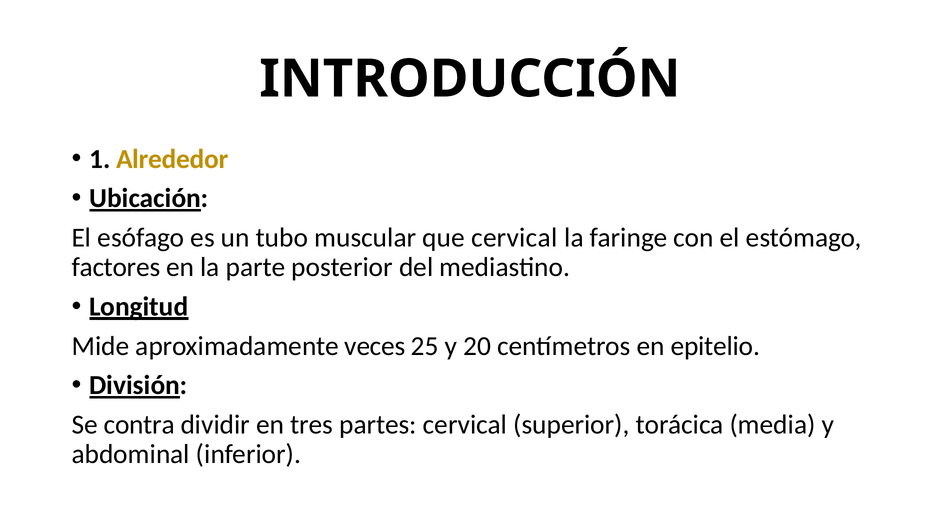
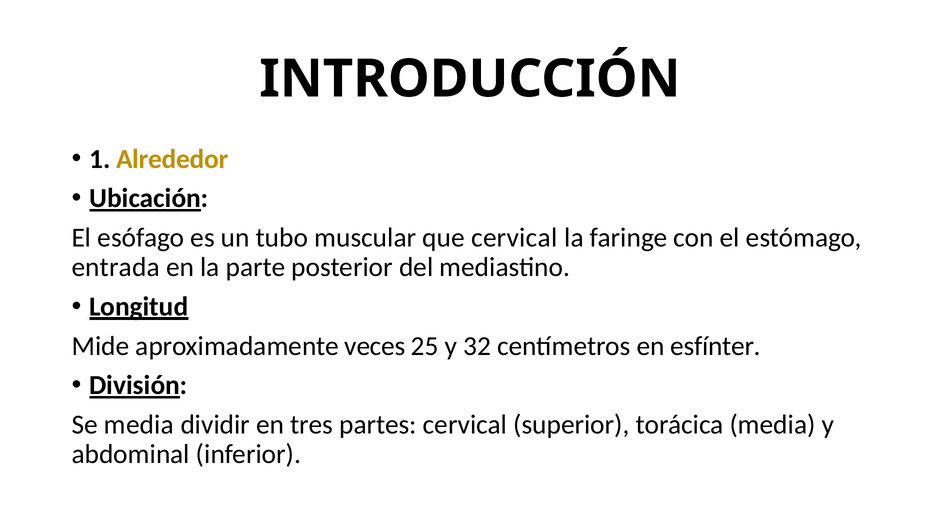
factores: factores -> entrada
20: 20 -> 32
epitelio: epitelio -> esfínter
Se contra: contra -> media
